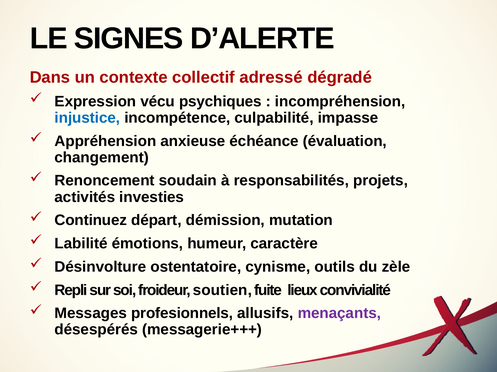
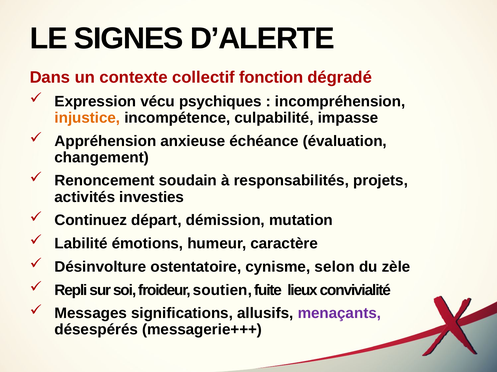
adressé: adressé -> fonction
injustice colour: blue -> orange
outils: outils -> selon
profesionnels: profesionnels -> significations
